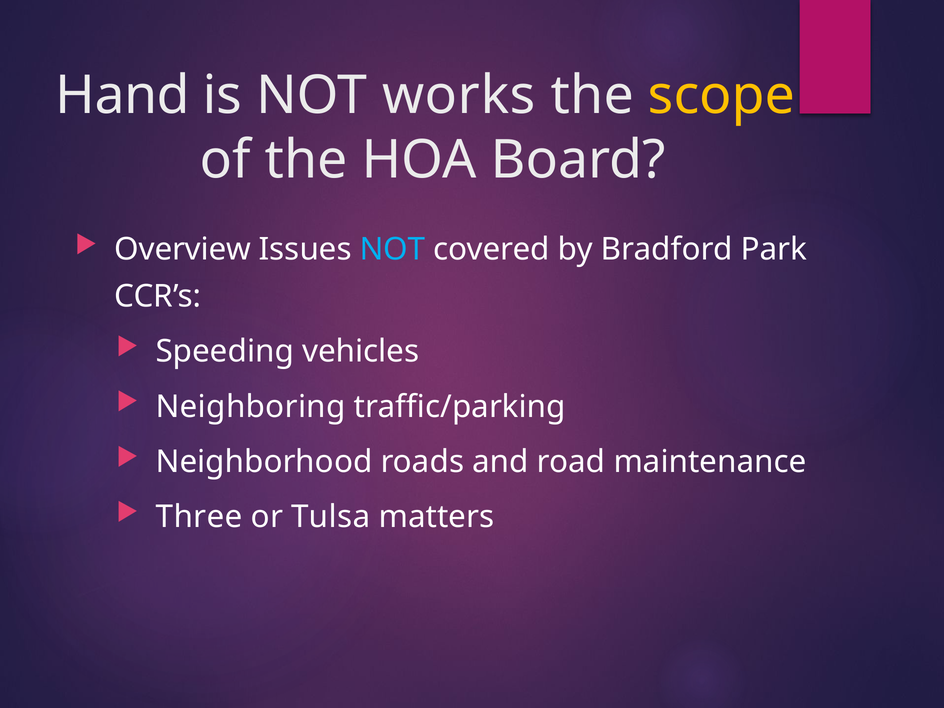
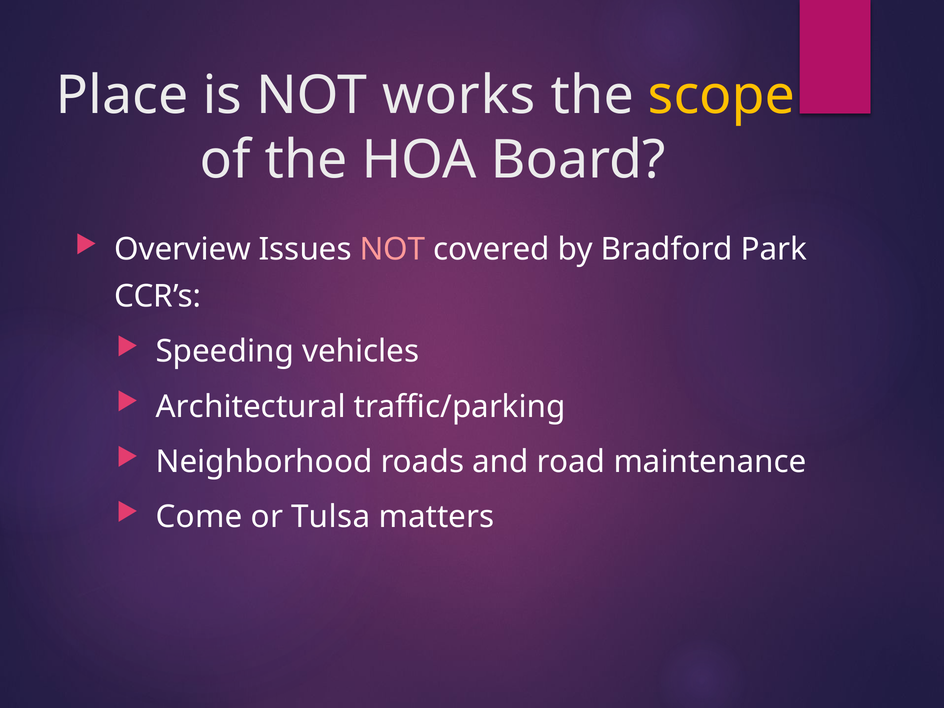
Hand: Hand -> Place
NOT at (393, 249) colour: light blue -> pink
Neighboring: Neighboring -> Architectural
Three: Three -> Come
